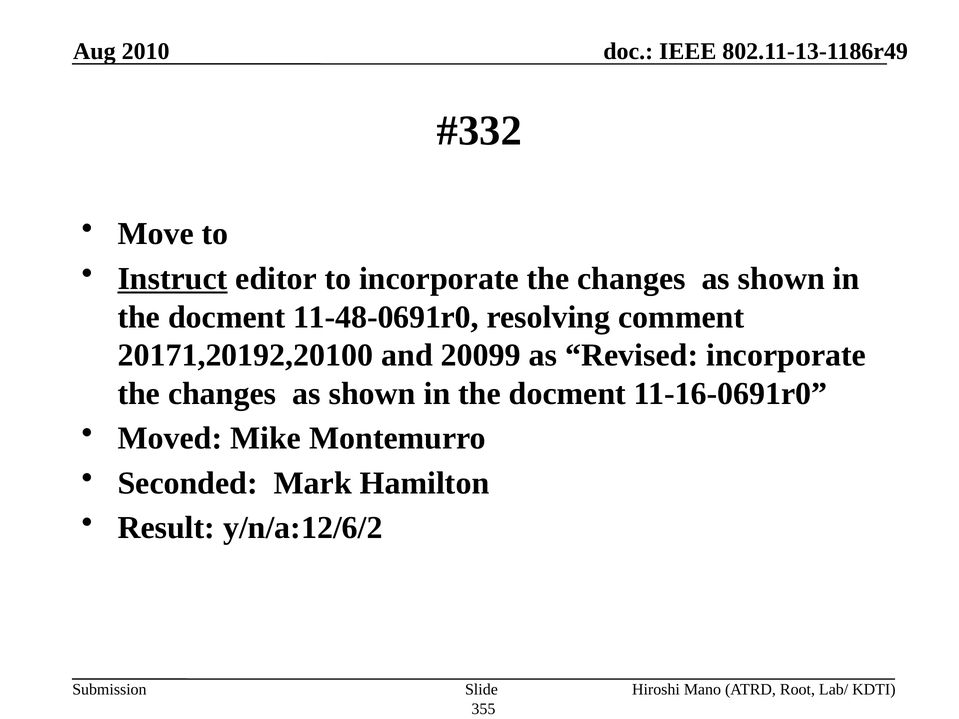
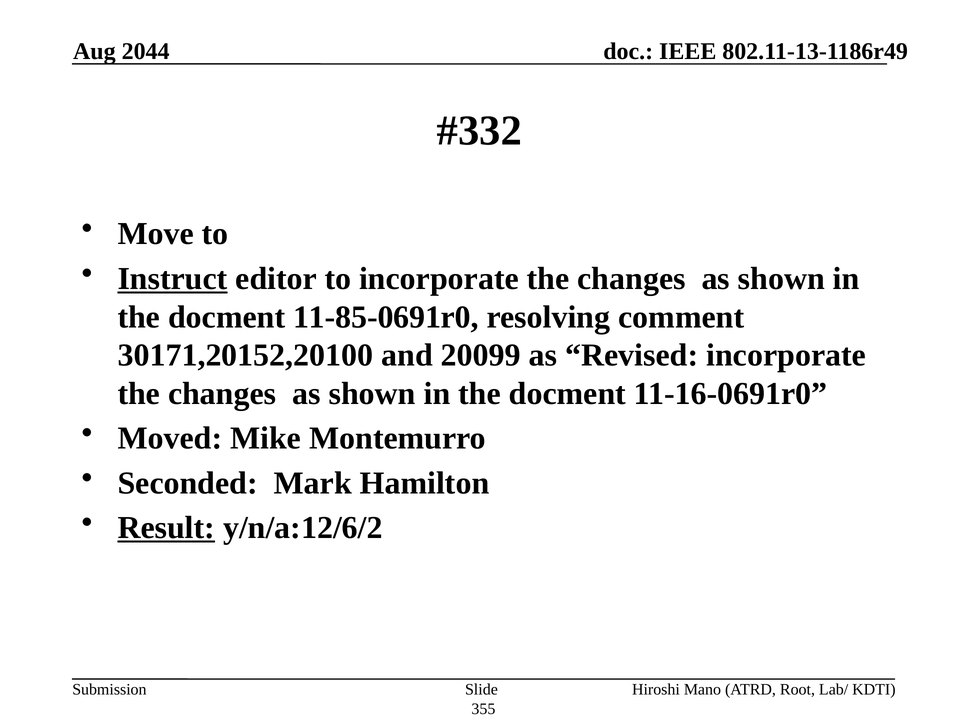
2010: 2010 -> 2044
11-48-0691r0: 11-48-0691r0 -> 11-85-0691r0
20171,20192,20100: 20171,20192,20100 -> 30171,20152,20100
Result underline: none -> present
